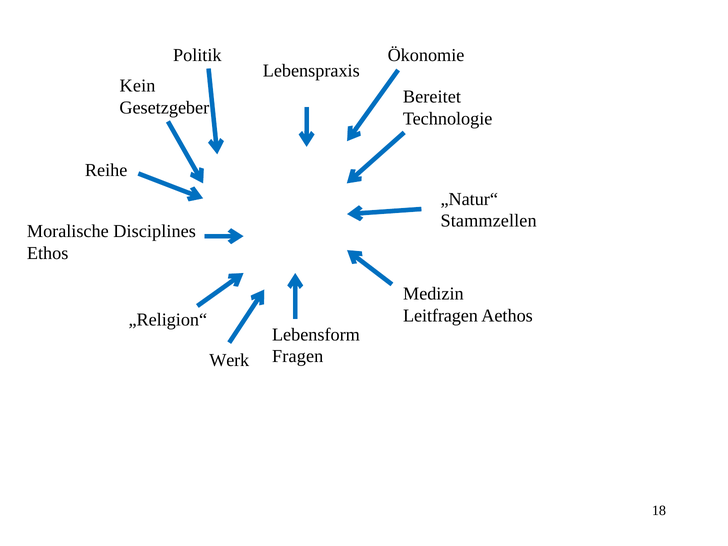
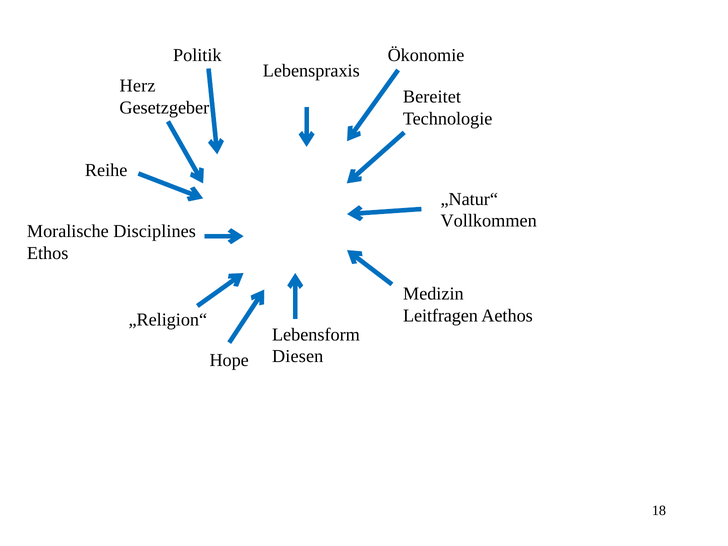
Kein: Kein -> Herz
Stammzellen: Stammzellen -> Vollkommen
Fragen: Fragen -> Diesen
Werk: Werk -> Hope
